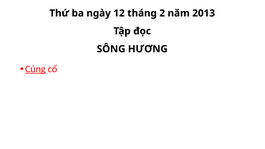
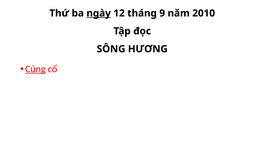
ngày underline: none -> present
2: 2 -> 9
2013: 2013 -> 2010
